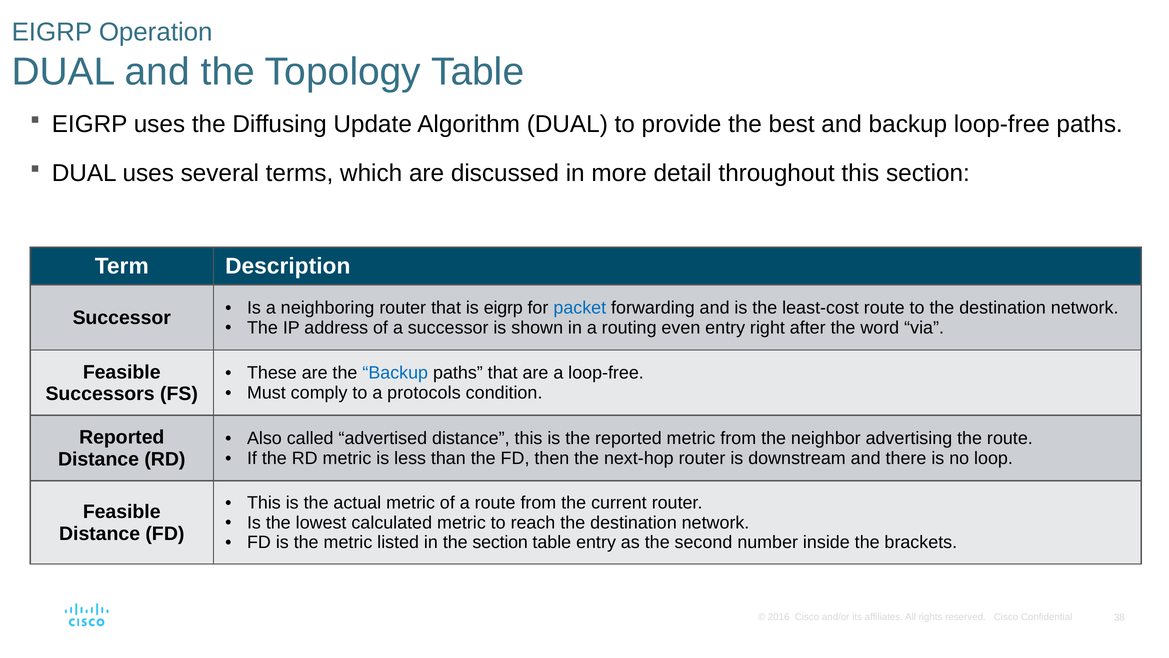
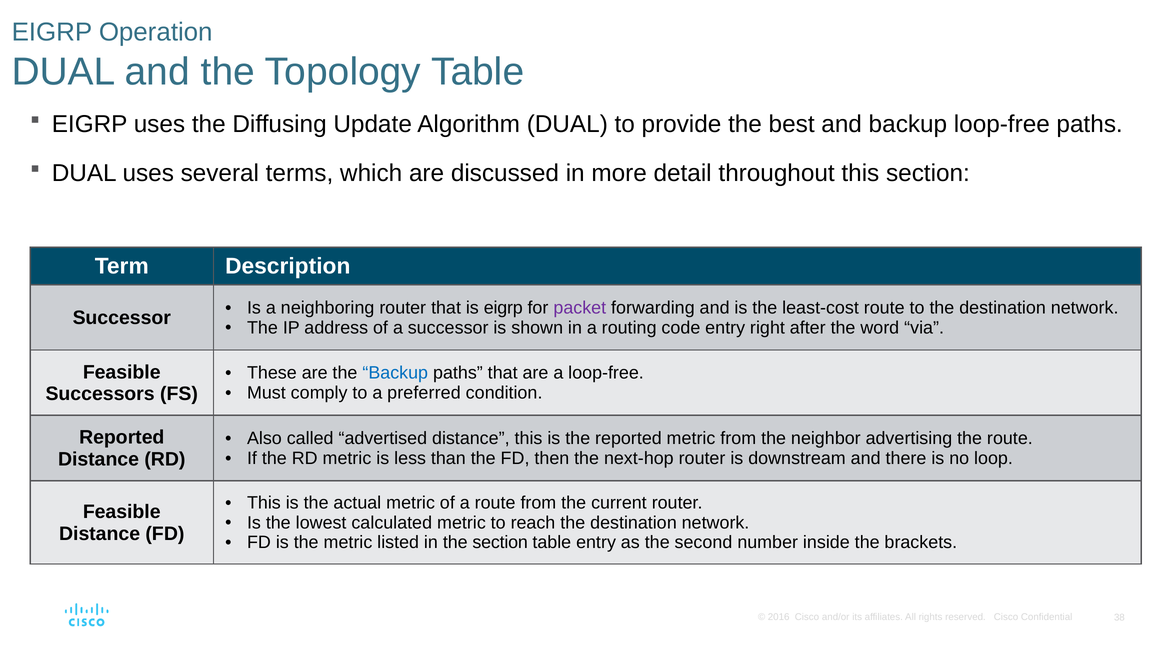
packet colour: blue -> purple
even: even -> code
protocols: protocols -> preferred
